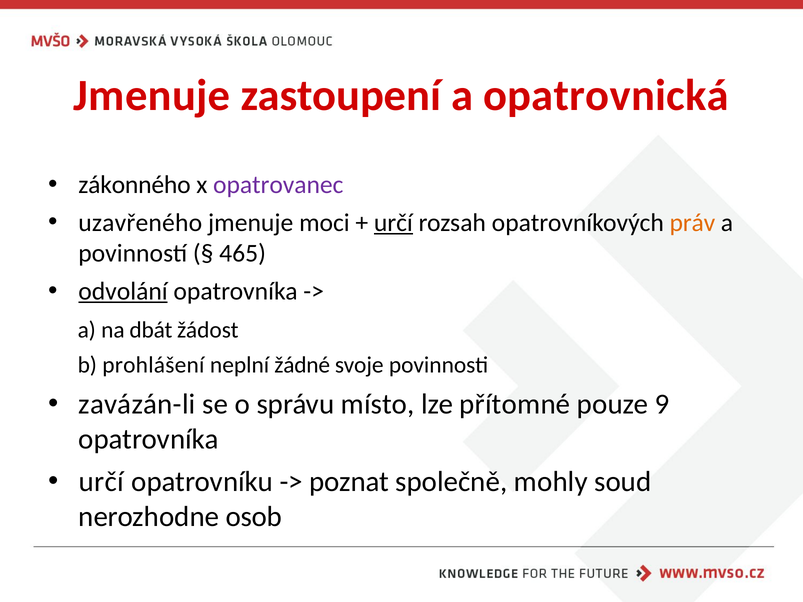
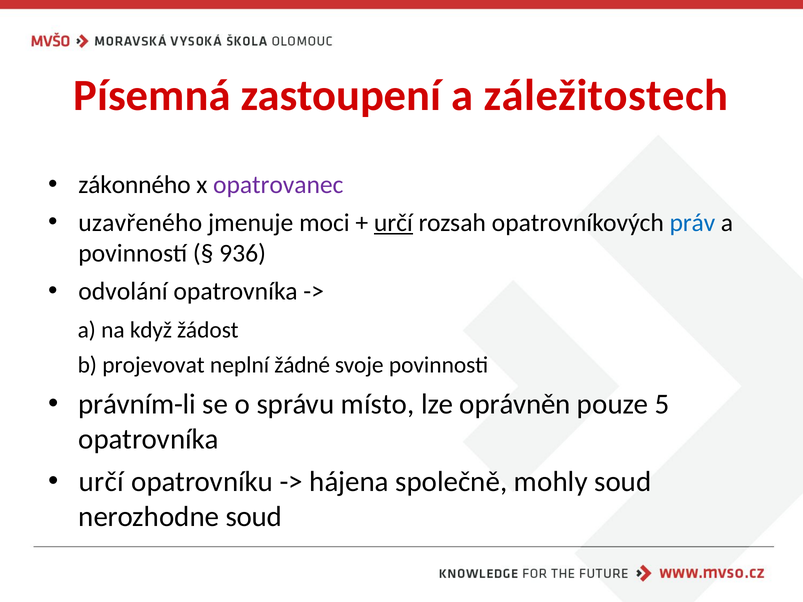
Jmenuje at (152, 96): Jmenuje -> Písemná
opatrovnická: opatrovnická -> záležitostech
práv colour: orange -> blue
465: 465 -> 936
odvolání underline: present -> none
dbát: dbát -> když
prohlášení: prohlášení -> projevovat
zavázán-li: zavázán-li -> právním-li
přítomné: přítomné -> oprávněn
9: 9 -> 5
poznat: poznat -> hájena
nerozhodne osob: osob -> soud
